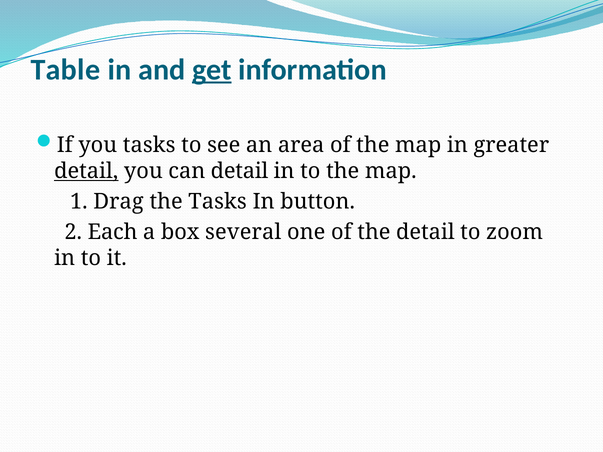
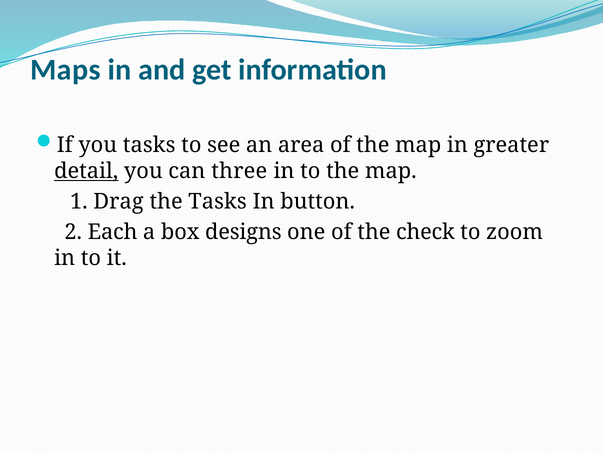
Table: Table -> Maps
get underline: present -> none
can detail: detail -> three
several: several -> designs
the detail: detail -> check
